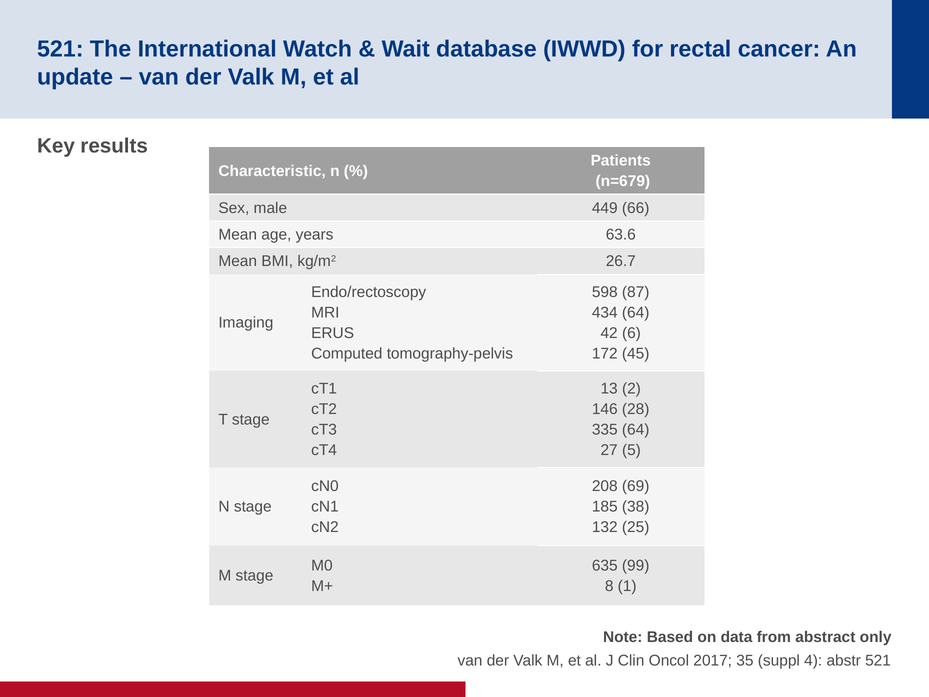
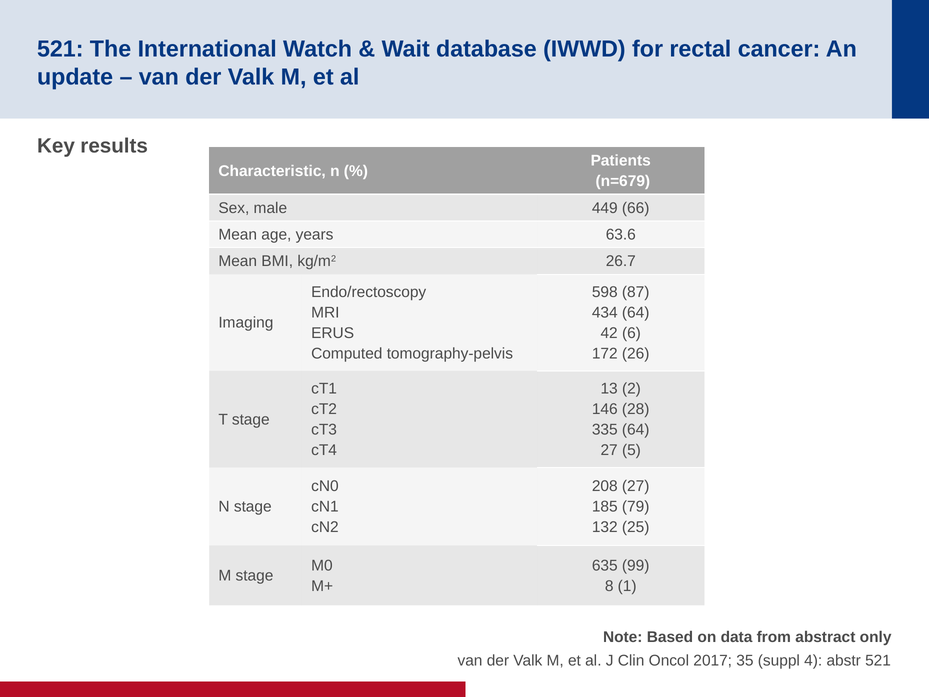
45: 45 -> 26
208 69: 69 -> 27
38: 38 -> 79
